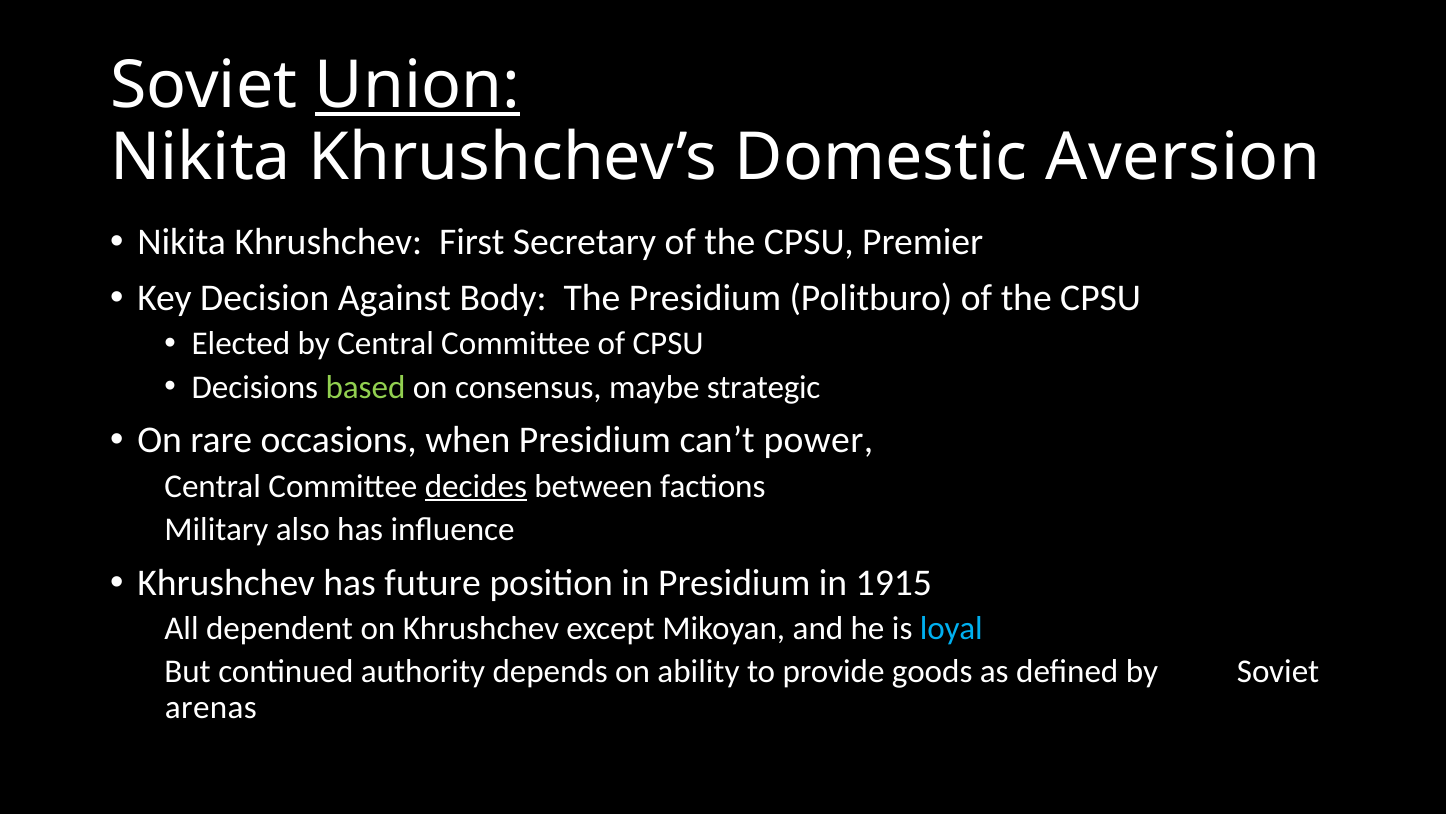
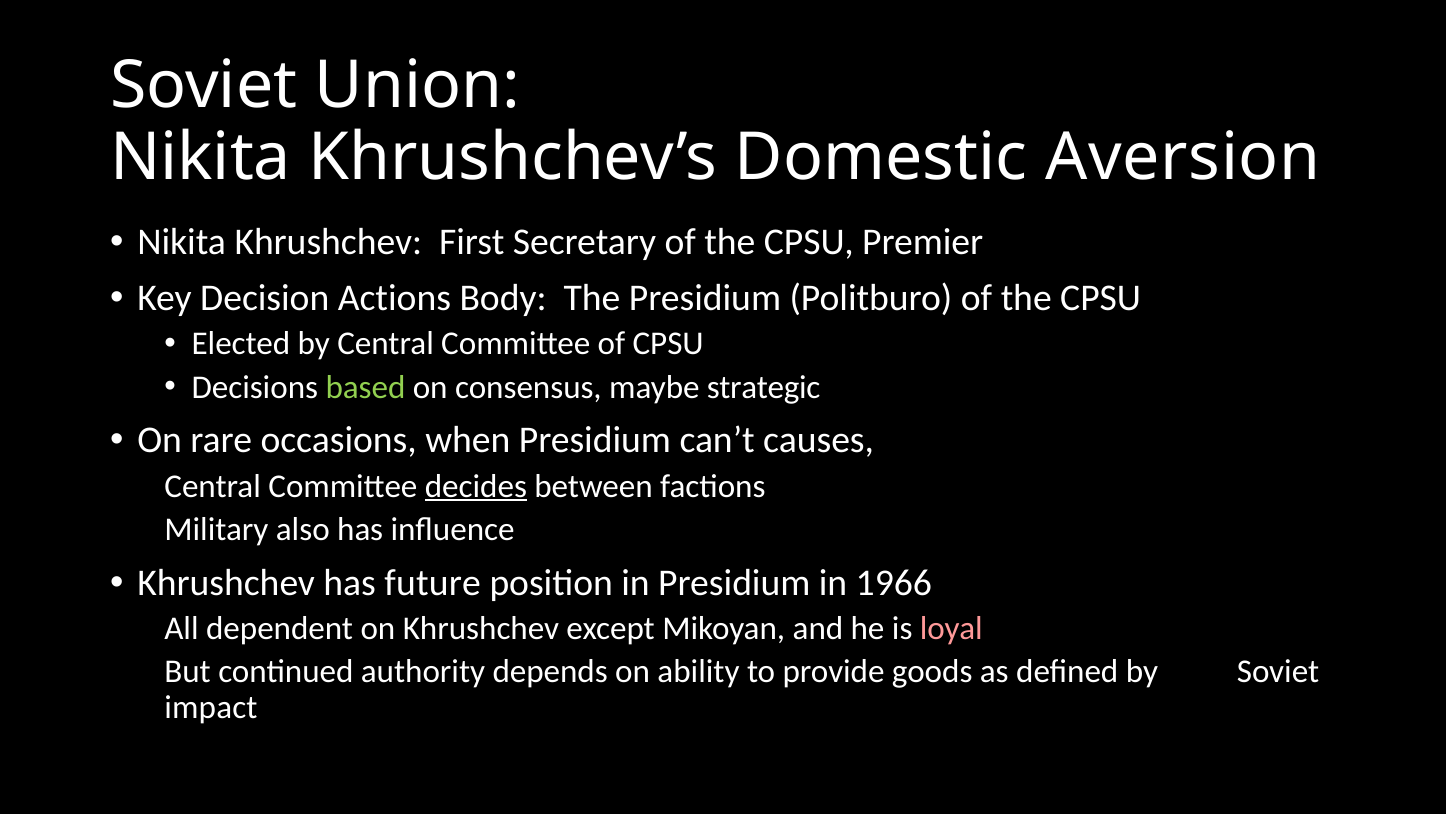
Union underline: present -> none
Against: Against -> Actions
power: power -> causes
1915: 1915 -> 1966
loyal colour: light blue -> pink
arenas: arenas -> impact
